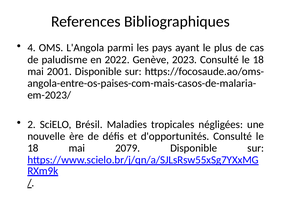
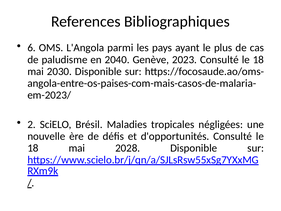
4: 4 -> 6
2022: 2022 -> 2040
2001: 2001 -> 2030
2079: 2079 -> 2028
